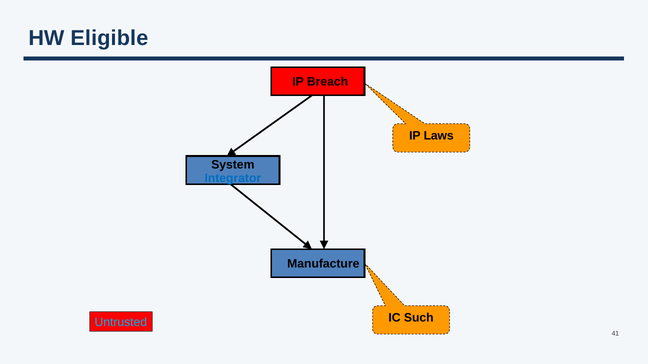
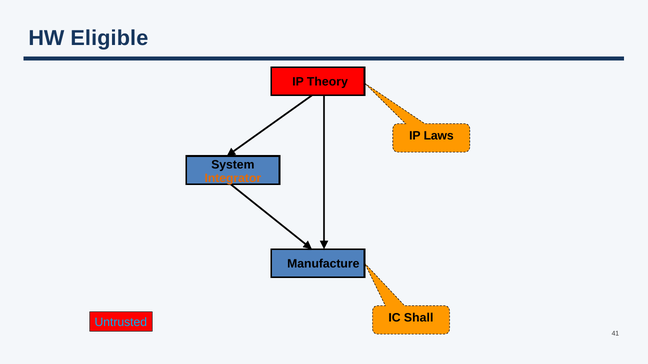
Breach: Breach -> Theory
Integrator colour: blue -> orange
Such: Such -> Shall
